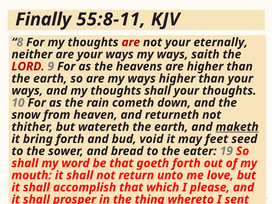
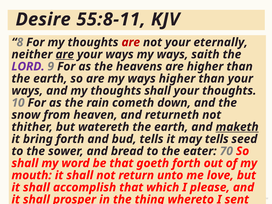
Finally: Finally -> Desire
are at (65, 54) underline: none -> present
LORD colour: red -> purple
bud void: void -> tells
may feet: feet -> tells
19: 19 -> 70
